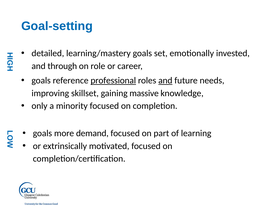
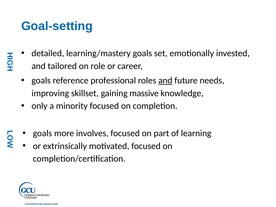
through: through -> tailored
professional underline: present -> none
demand: demand -> involves
